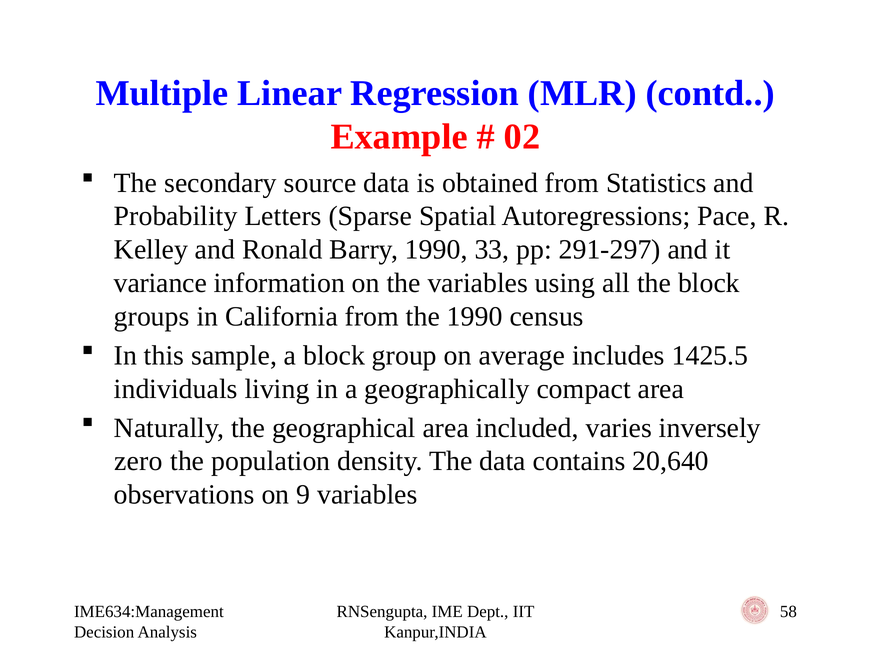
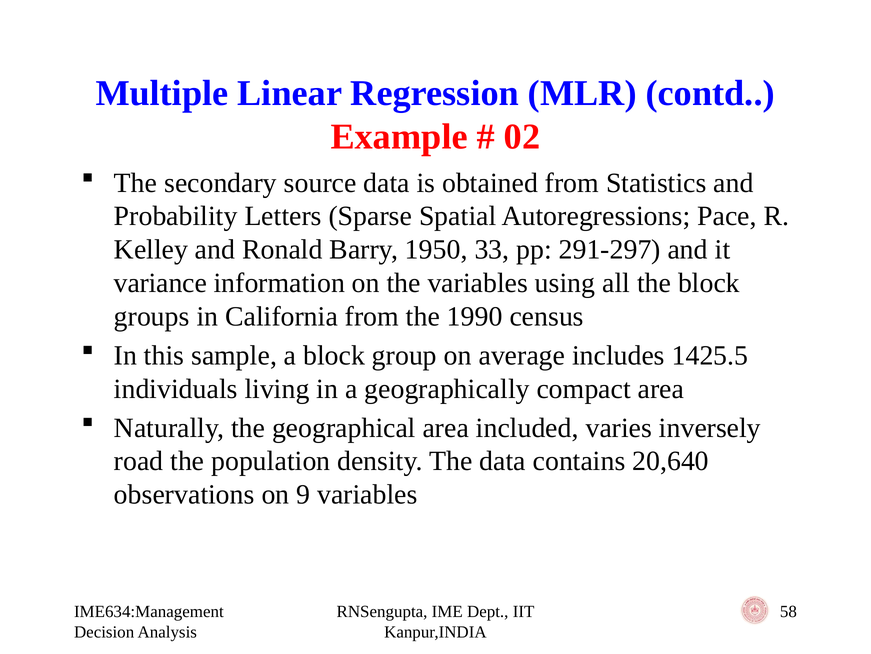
Barry 1990: 1990 -> 1950
zero: zero -> road
